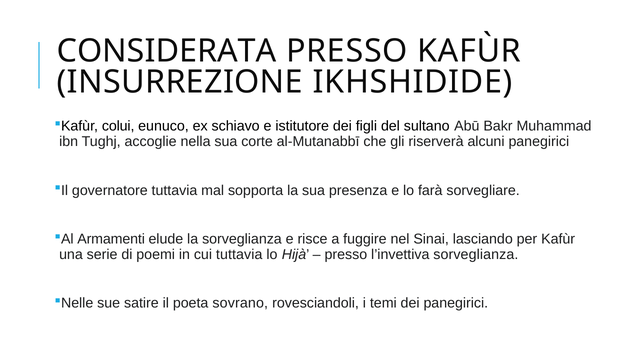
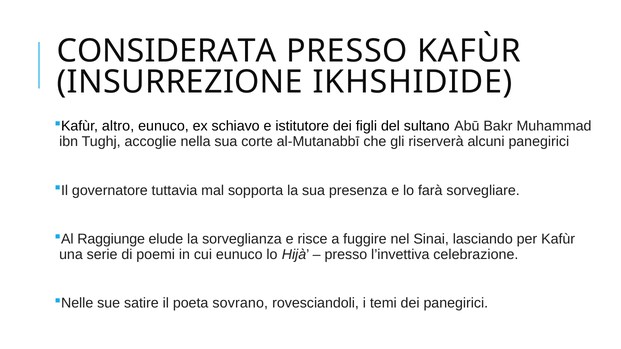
colui: colui -> altro
Armamenti: Armamenti -> Raggiunge
cui tuttavia: tuttavia -> eunuco
l’invettiva sorveglianza: sorveglianza -> celebrazione
